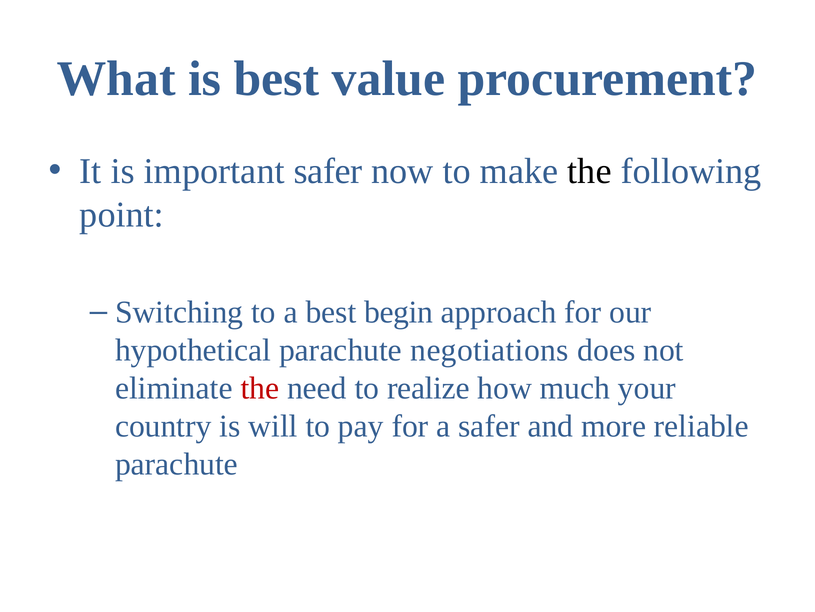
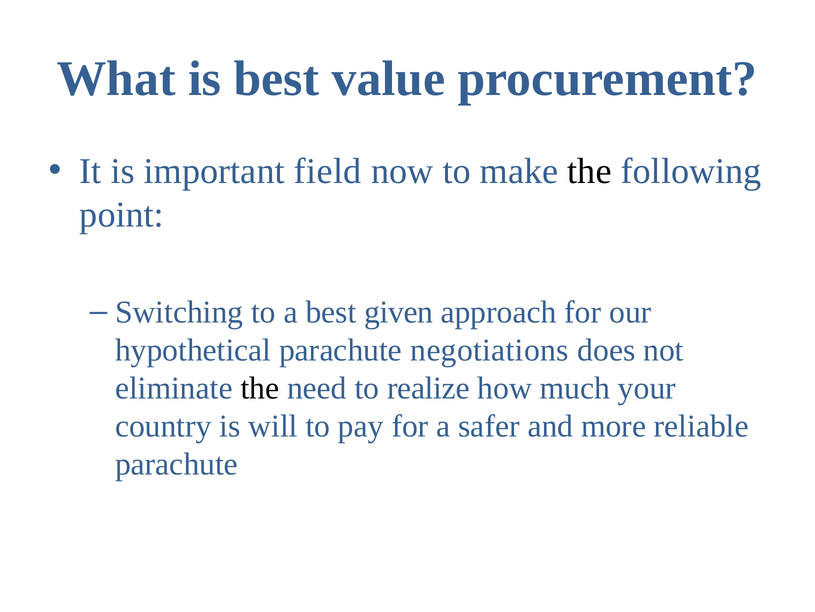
important safer: safer -> field
begin: begin -> given
the at (260, 388) colour: red -> black
